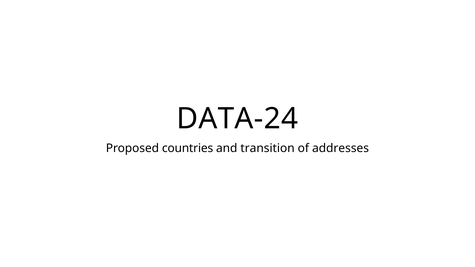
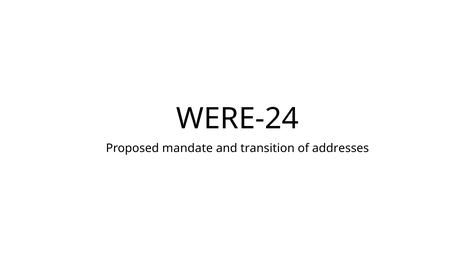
DATA-24: DATA-24 -> WERE-24
countries: countries -> mandate
